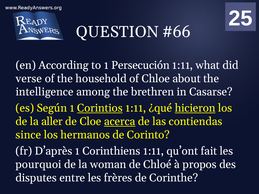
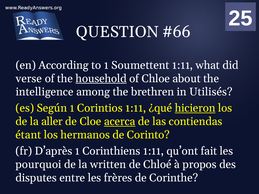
Persecución: Persecución -> Soumettent
household underline: none -> present
Casarse: Casarse -> Utilisés
Corintios underline: present -> none
since: since -> étant
woman: woman -> written
